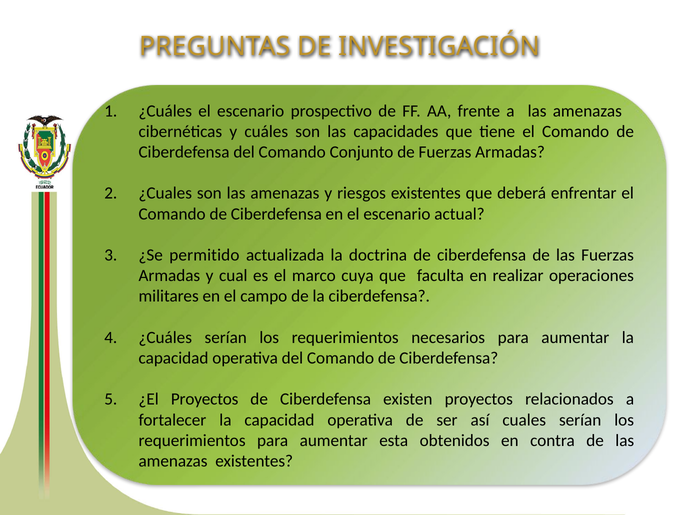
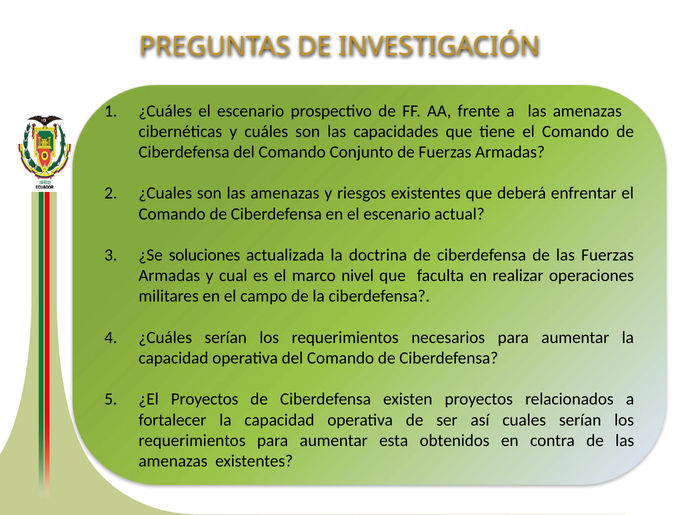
permitido: permitido -> soluciones
cuya: cuya -> nivel
